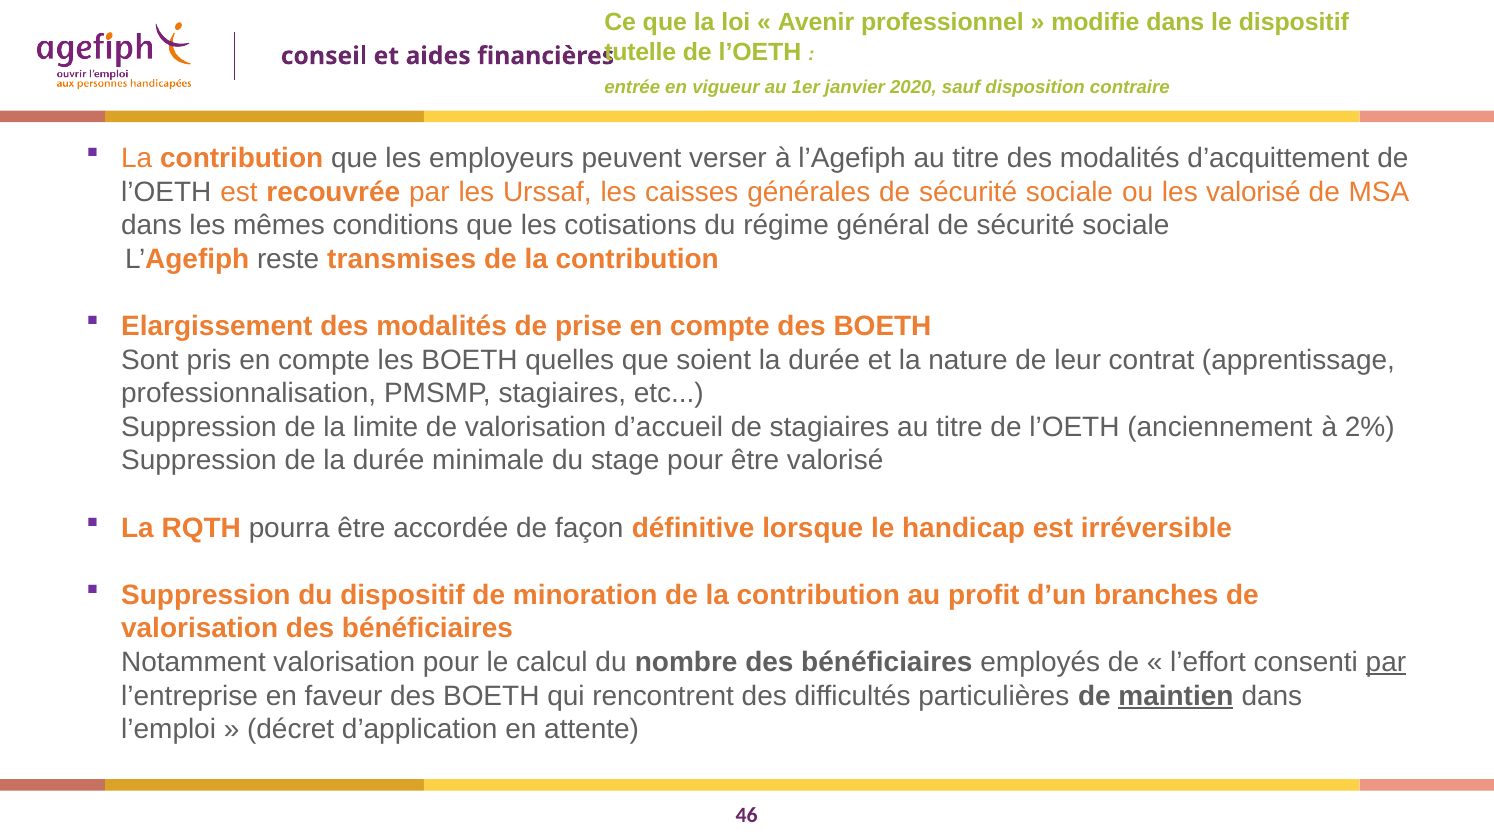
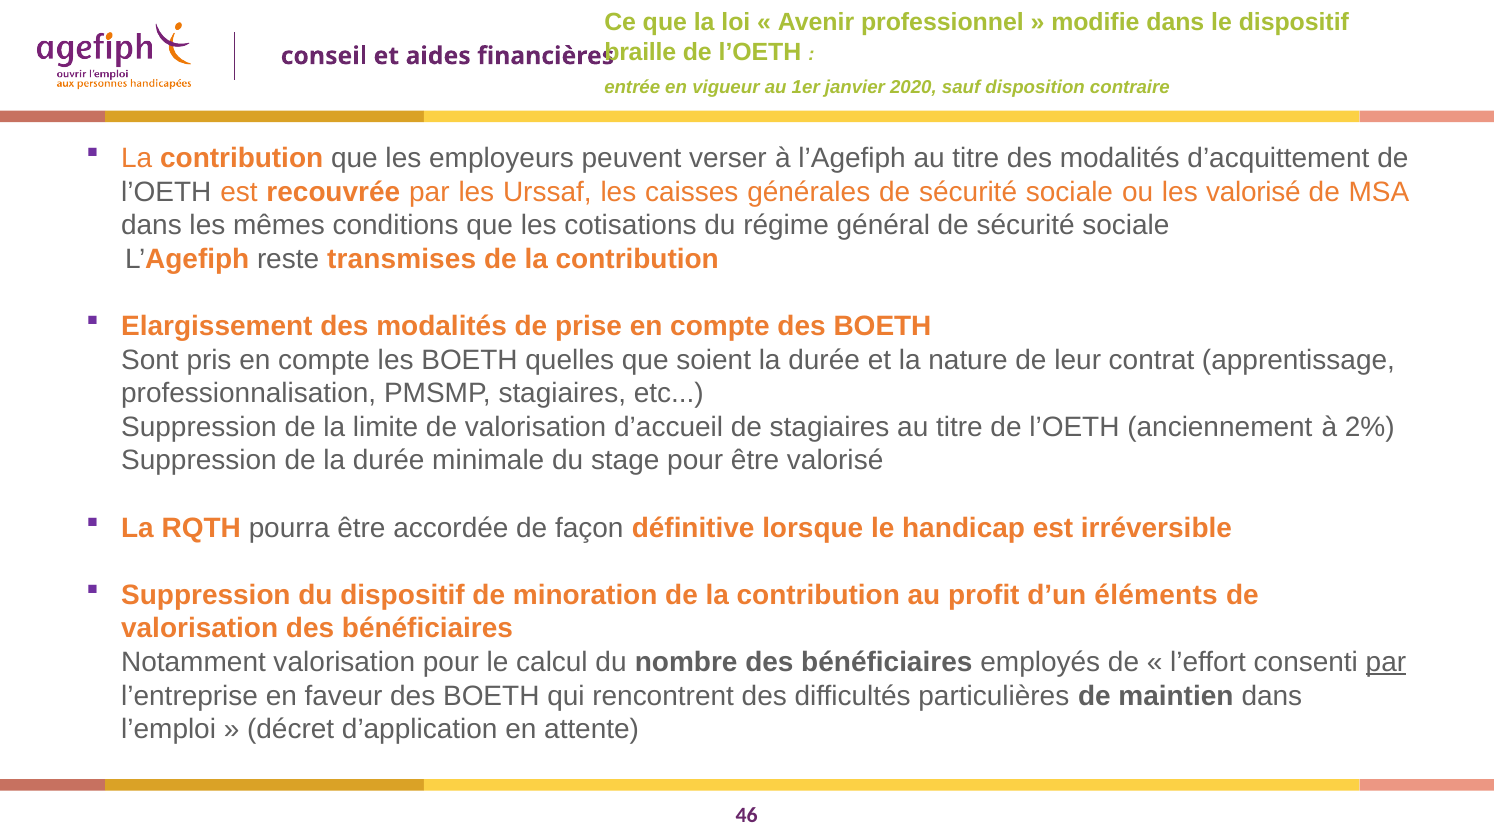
tutelle: tutelle -> braille
branches: branches -> éléments
maintien underline: present -> none
